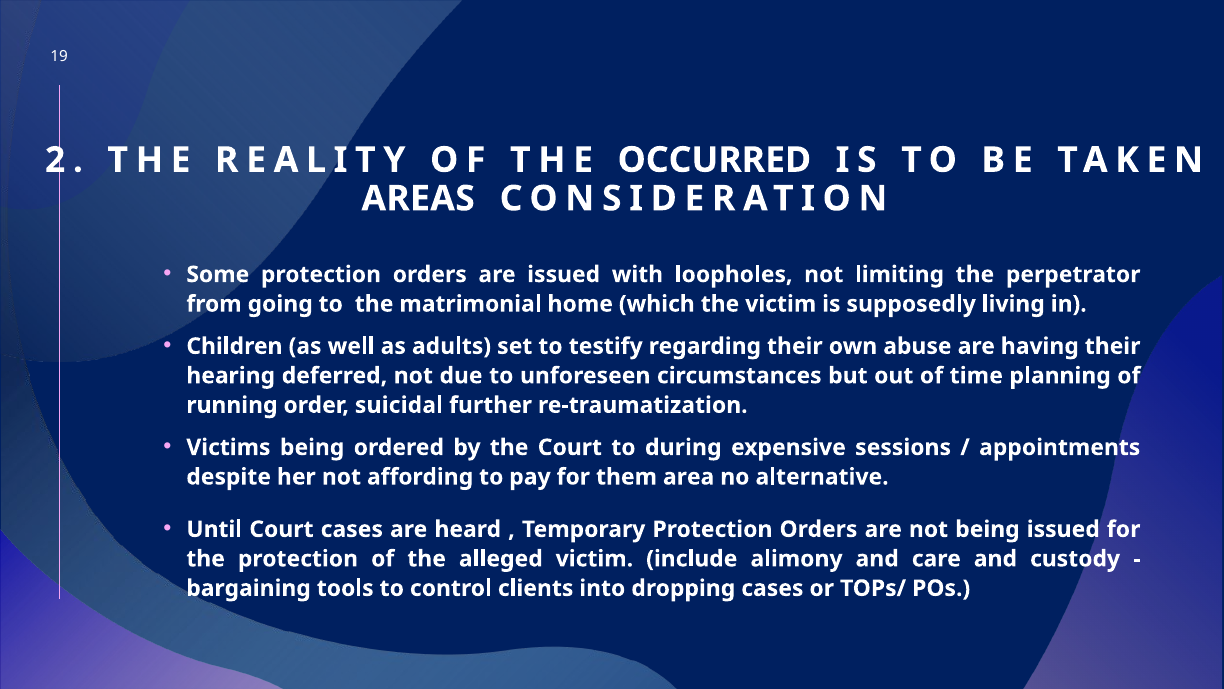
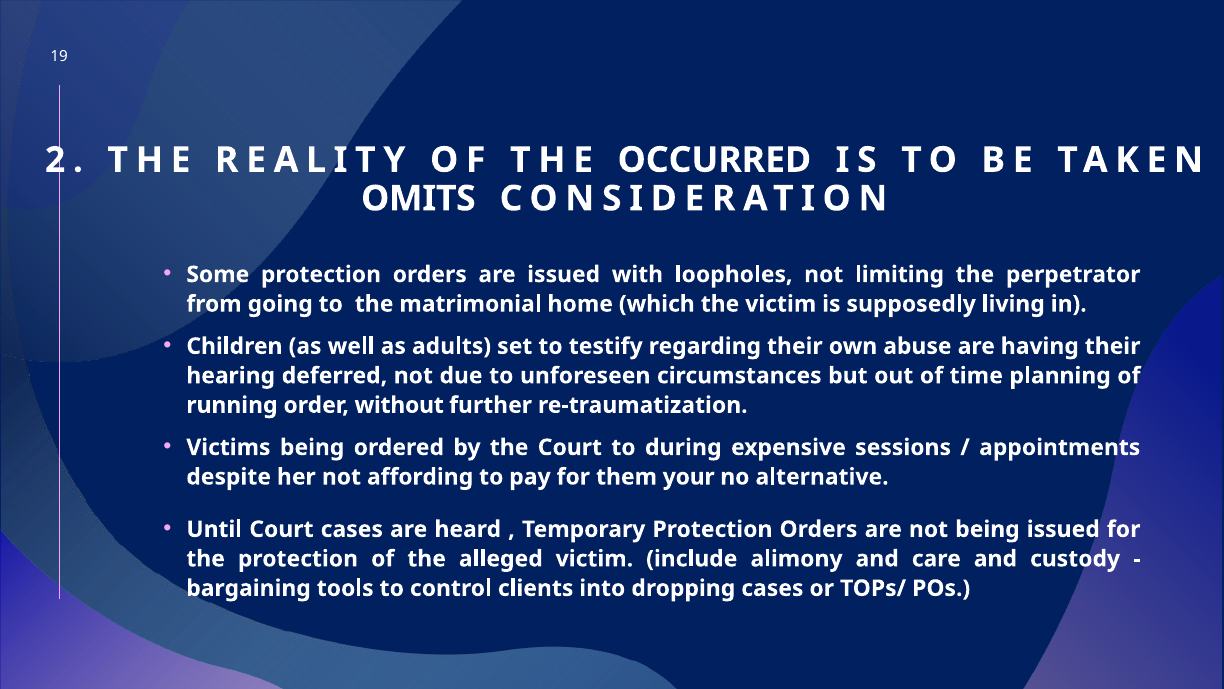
AREAS: AREAS -> OMITS
suicidal: suicidal -> without
area: area -> your
